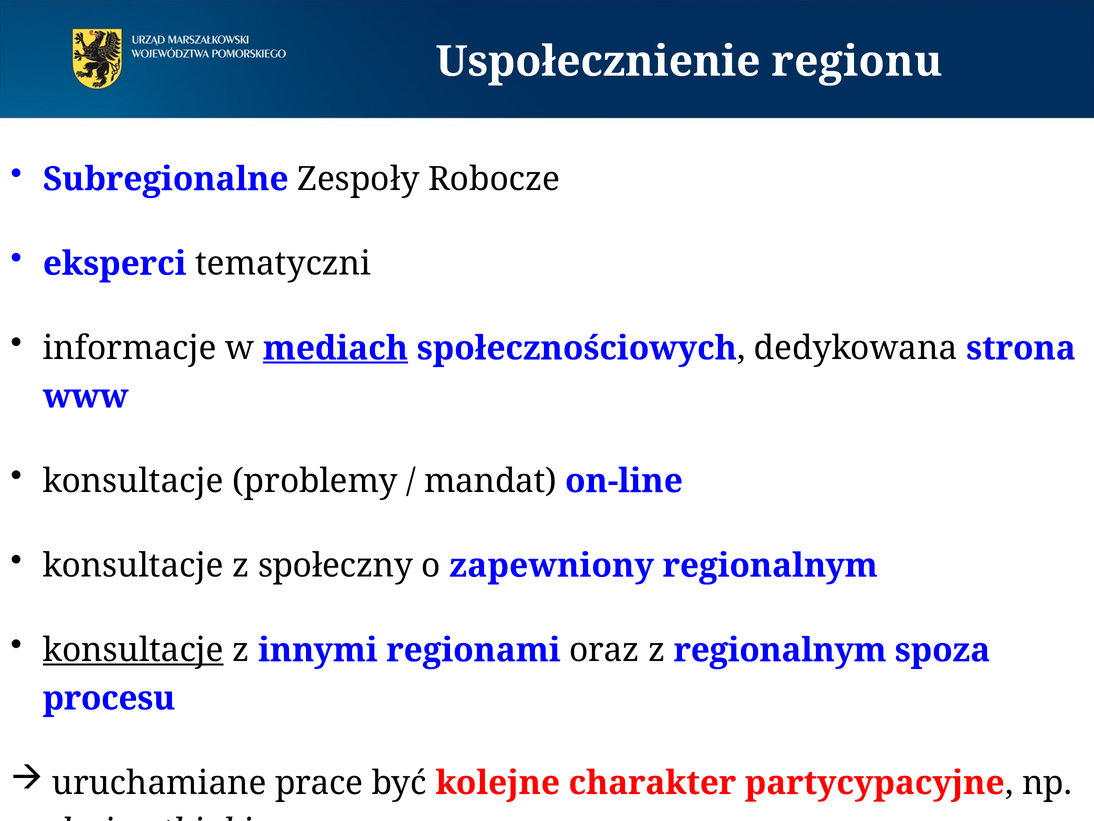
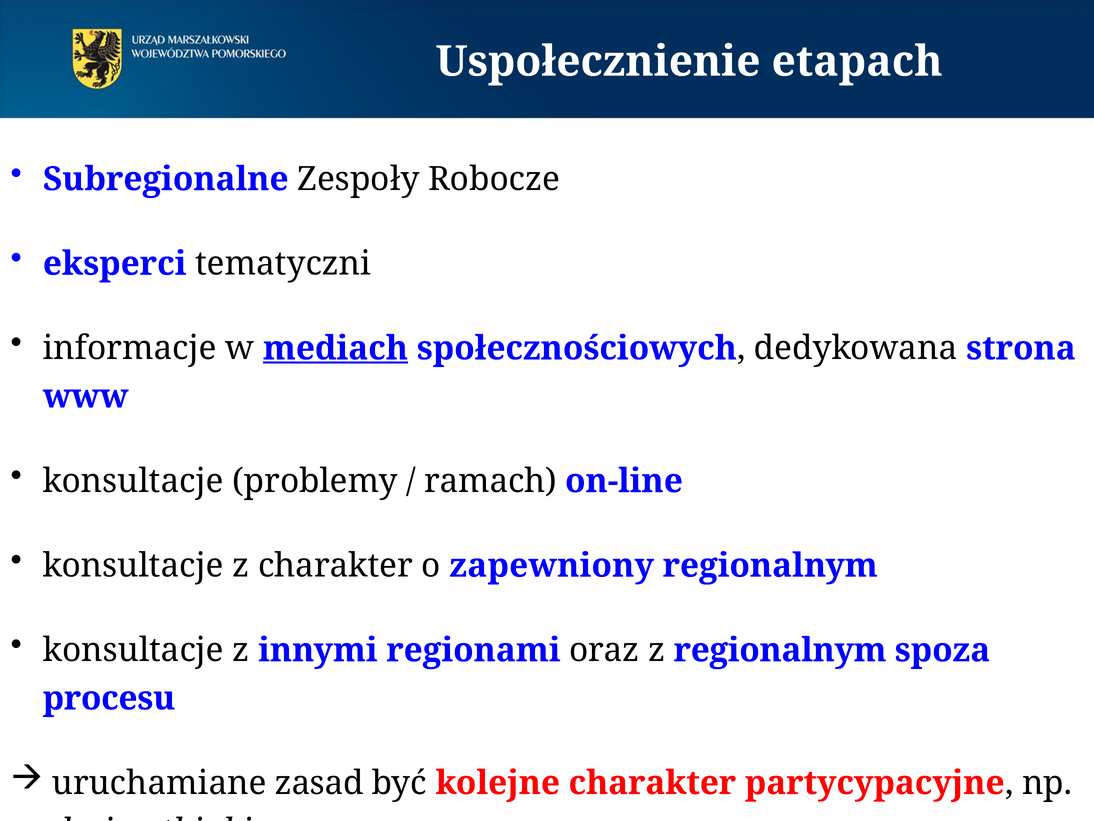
regionu: regionu -> etapach
mandat: mandat -> ramach
z społeczny: społeczny -> charakter
konsultacje at (133, 650) underline: present -> none
prace: prace -> zasad
